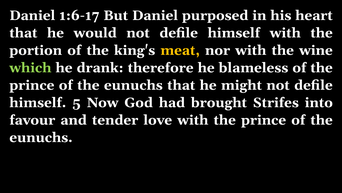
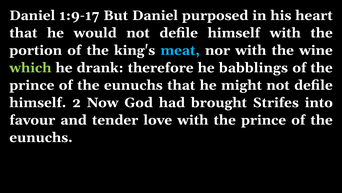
1:6-17: 1:6-17 -> 1:9-17
meat colour: yellow -> light blue
blameless: blameless -> babblings
5: 5 -> 2
